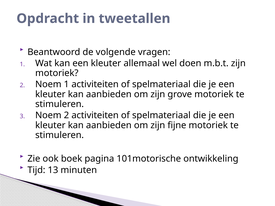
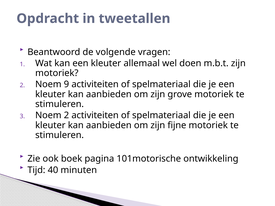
Noem 1: 1 -> 9
13: 13 -> 40
